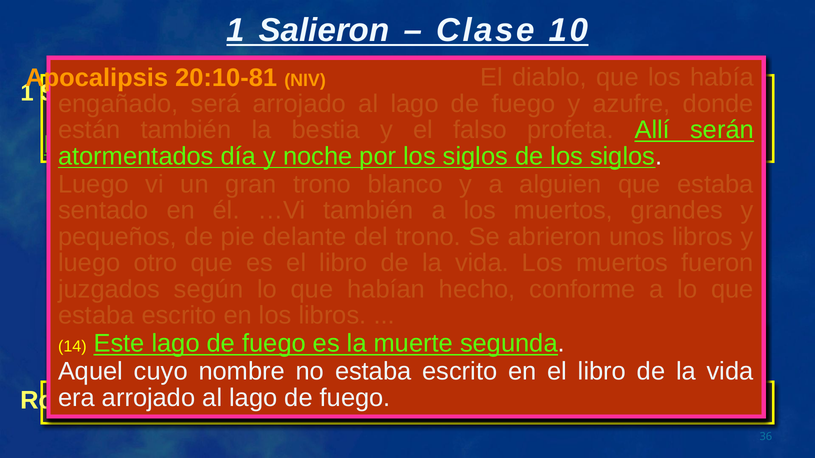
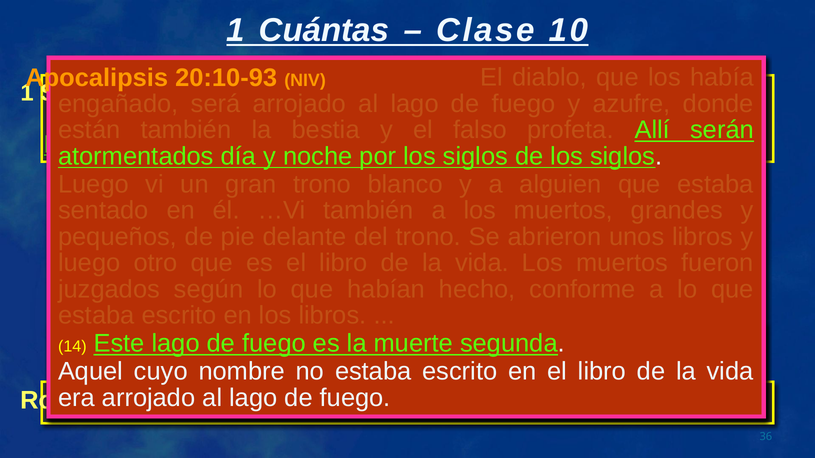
Salieron: Salieron -> Cuántas
20:10-81: 20:10-81 -> 20:10-93
